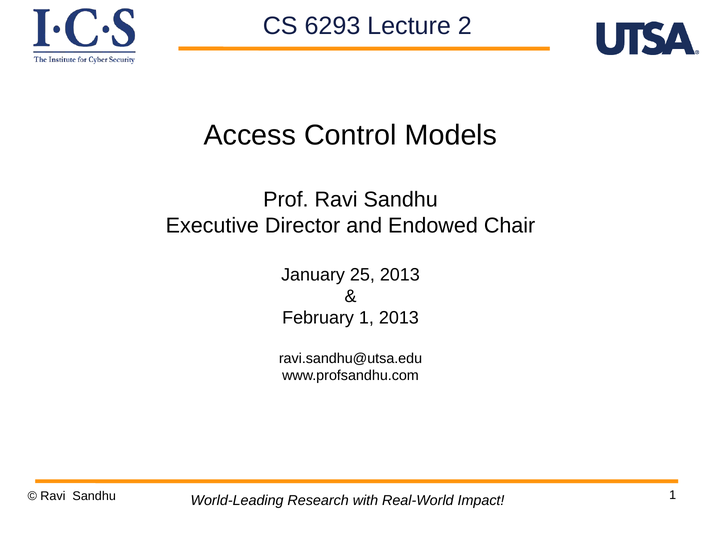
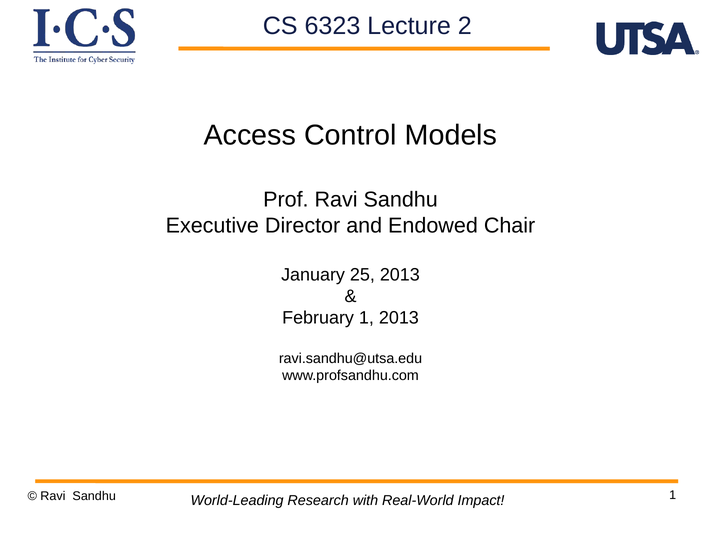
6293: 6293 -> 6323
